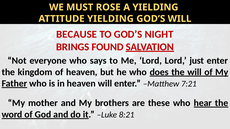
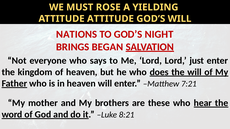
ATTITUDE YIELDING: YIELDING -> ATTITUDE
BECAUSE: BECAUSE -> NATIONS
FOUND: FOUND -> BEGAN
